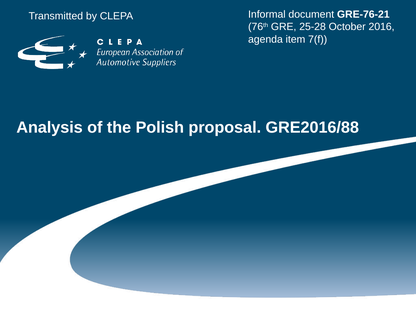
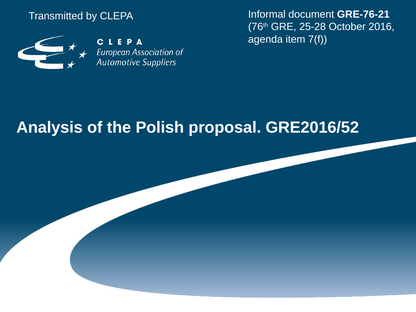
GRE2016/88: GRE2016/88 -> GRE2016/52
